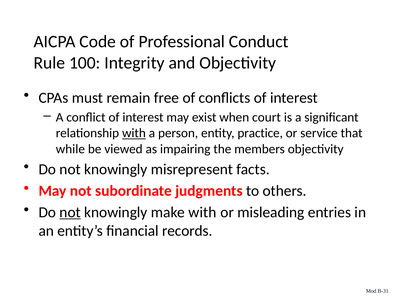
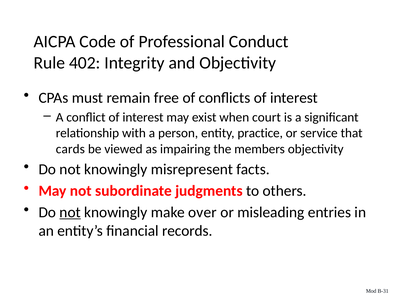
100: 100 -> 402
with at (134, 133) underline: present -> none
while: while -> cards
make with: with -> over
